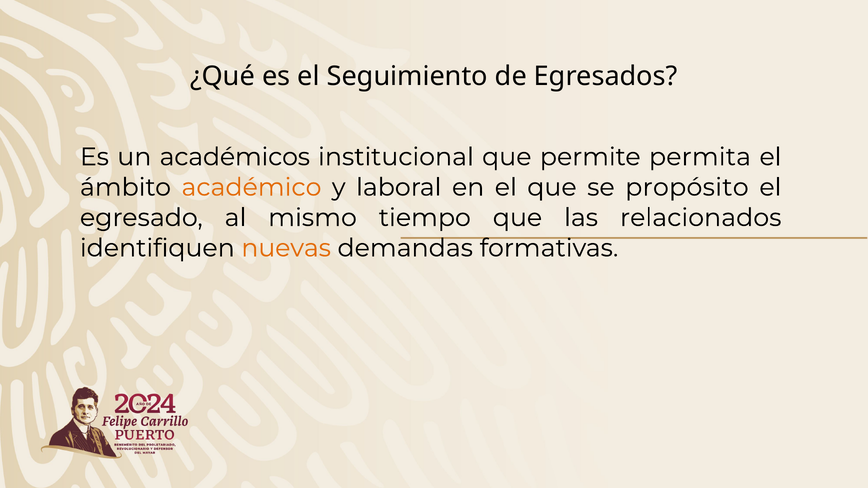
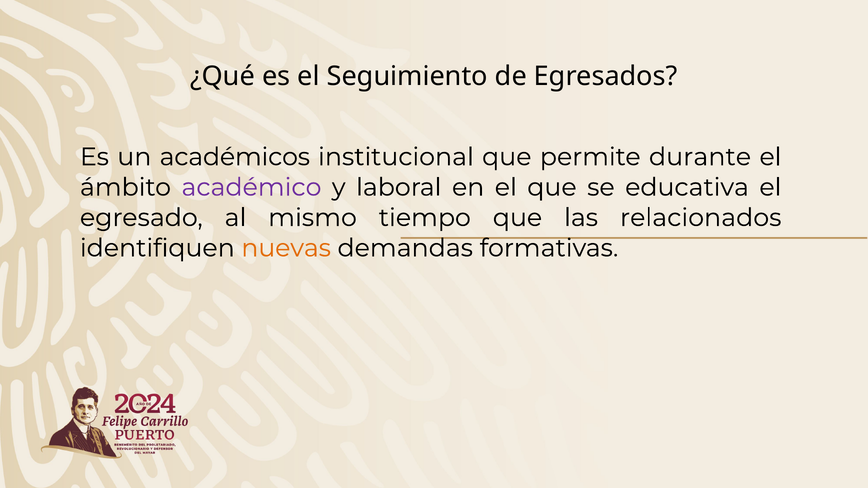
permita: permita -> durante
académico colour: orange -> purple
propósito: propósito -> educativa
